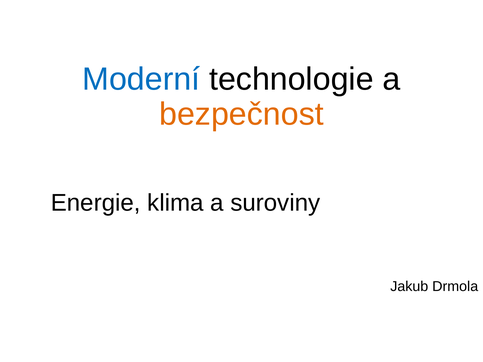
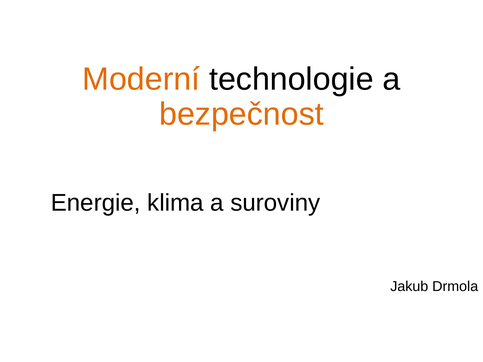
Moderní colour: blue -> orange
